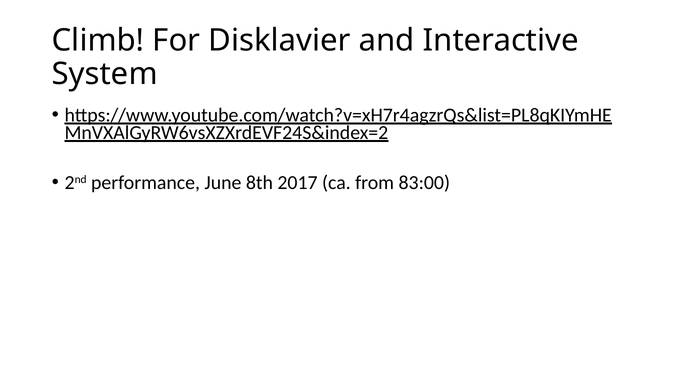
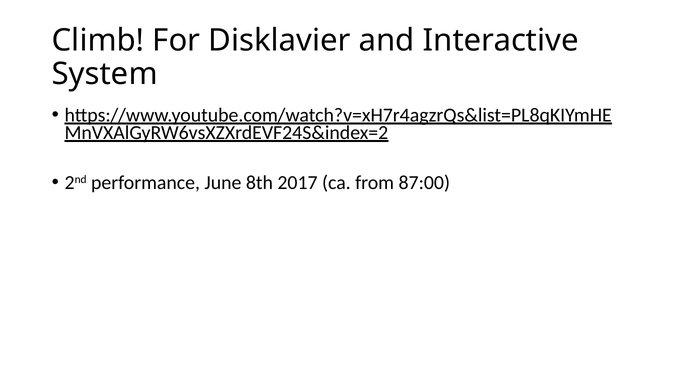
83:00: 83:00 -> 87:00
